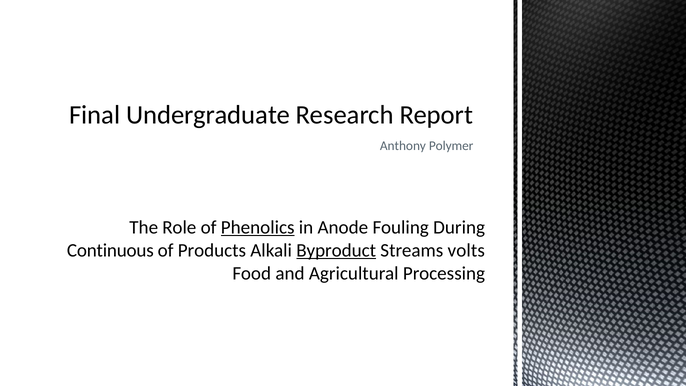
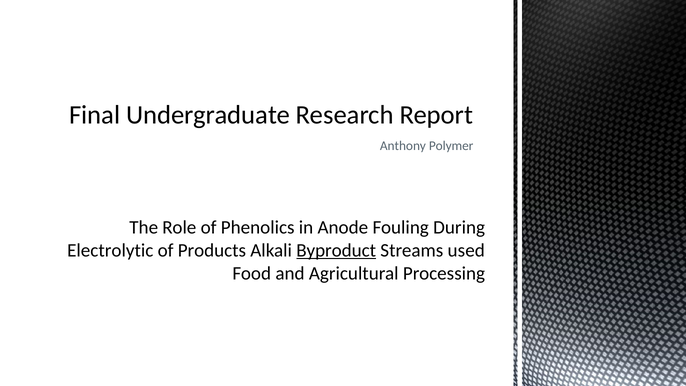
Phenolics underline: present -> none
Continuous: Continuous -> Electrolytic
volts: volts -> used
